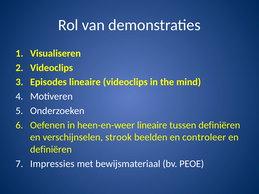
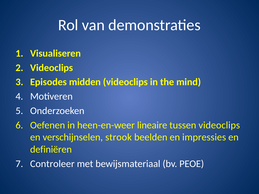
Episodes lineaire: lineaire -> midden
tussen definiëren: definiëren -> videoclips
controleer: controleer -> impressies
Impressies: Impressies -> Controleer
